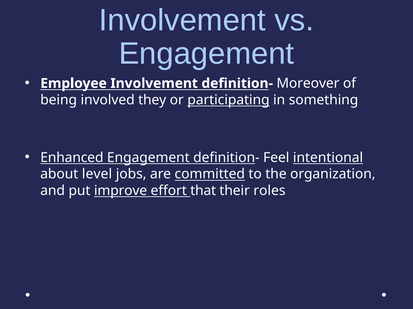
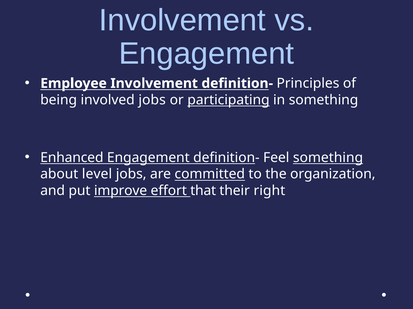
Moreover: Moreover -> Principles
involved they: they -> jobs
Feel intentional: intentional -> something
roles: roles -> right
